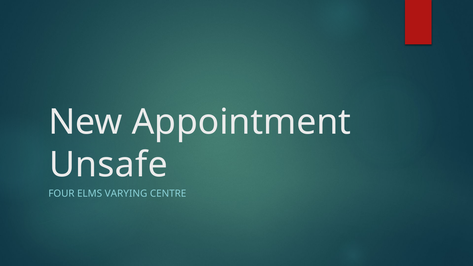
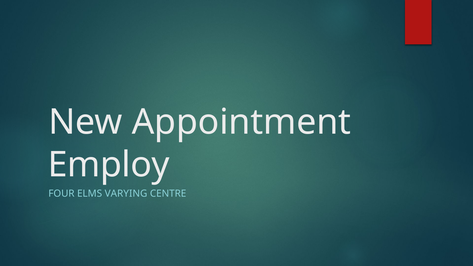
Unsafe: Unsafe -> Employ
